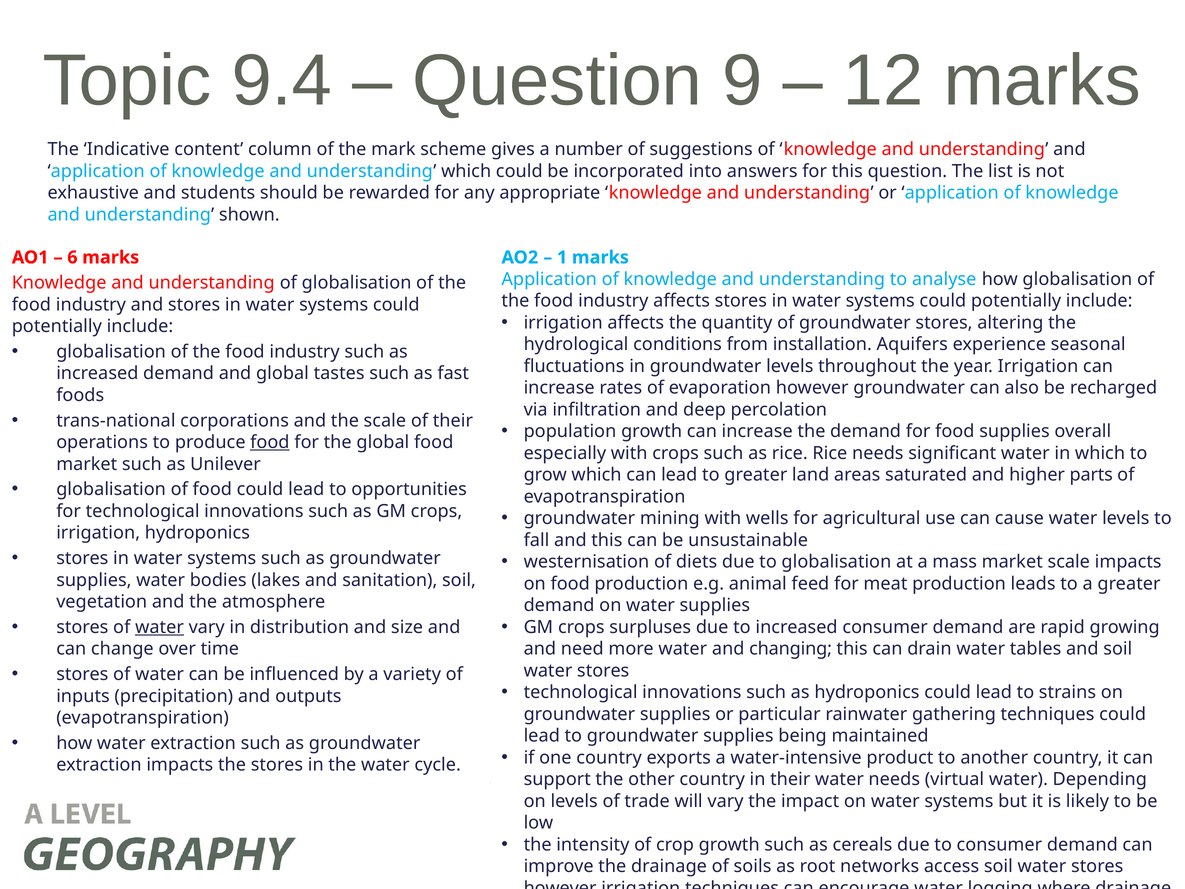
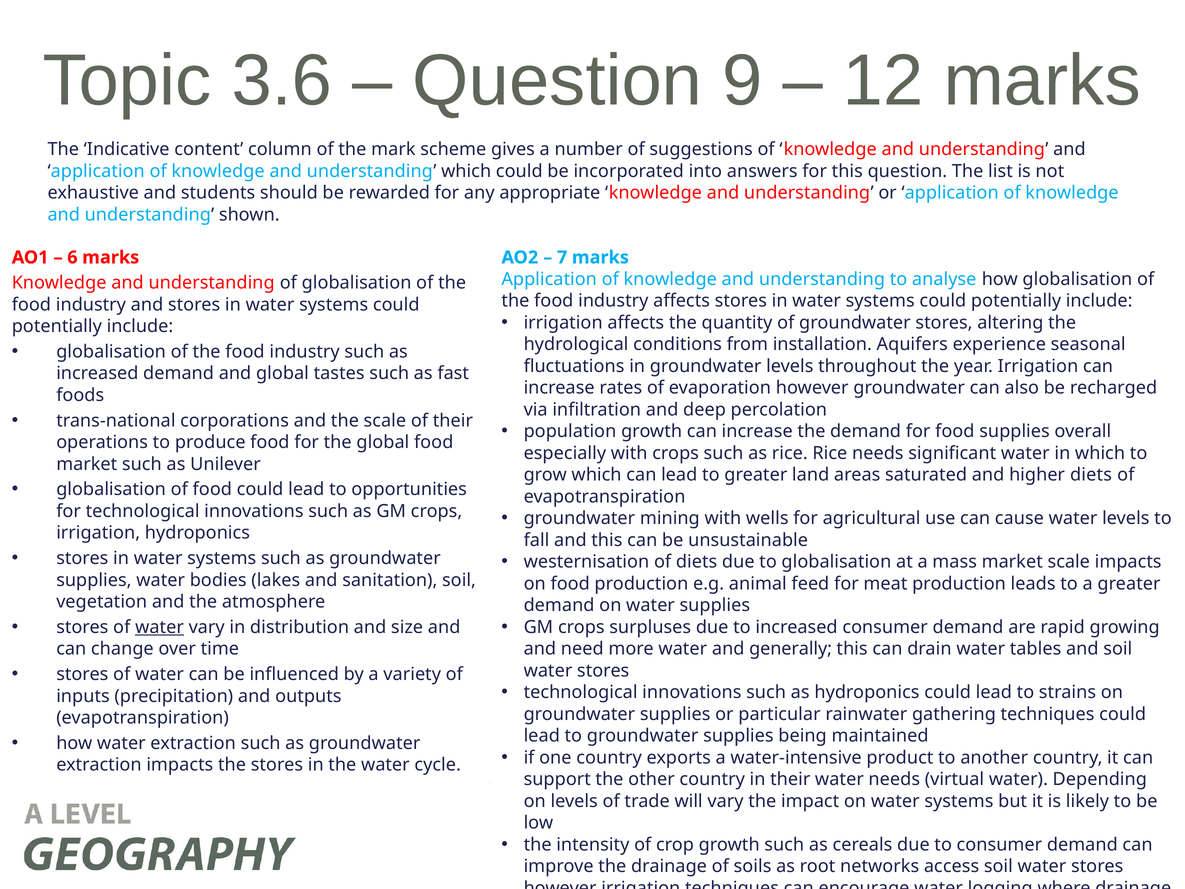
9.4: 9.4 -> 3.6
1: 1 -> 7
food at (270, 442) underline: present -> none
higher parts: parts -> diets
changing: changing -> generally
